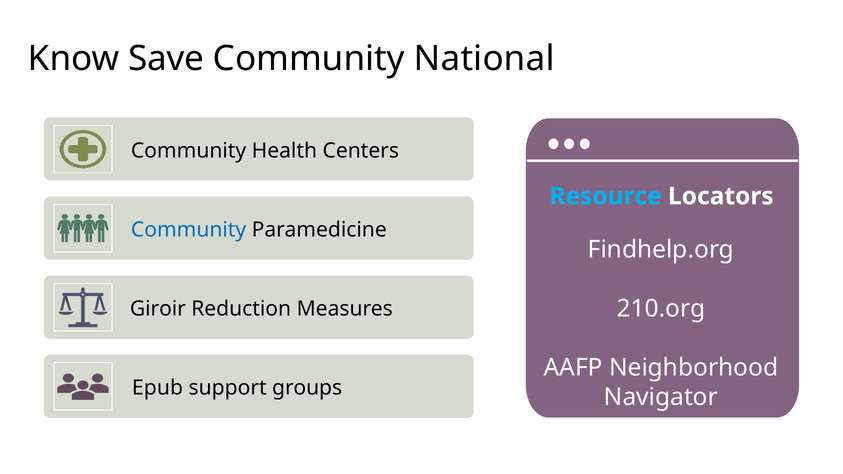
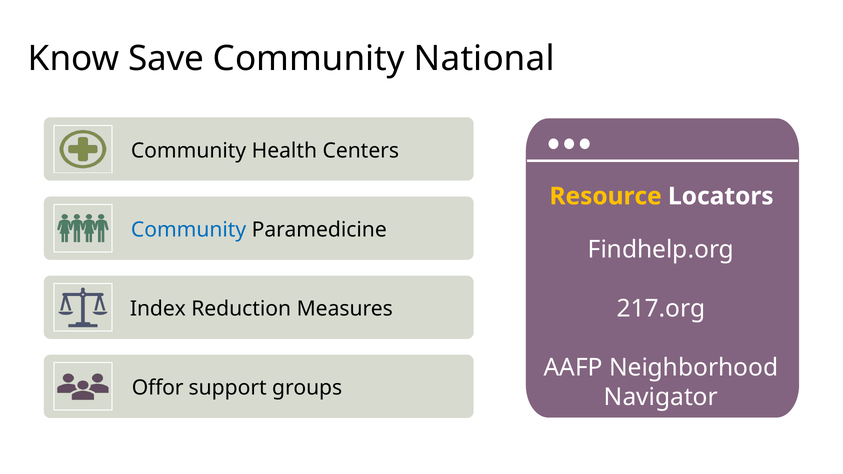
Resource colour: light blue -> yellow
210.org: 210.org -> 217.org
Giroir: Giroir -> Index
Epub: Epub -> Offor
